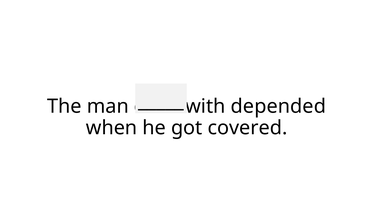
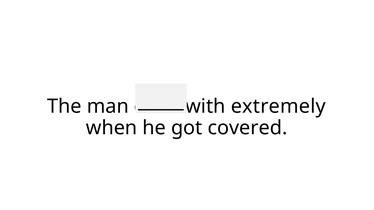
depended: depended -> extremely
